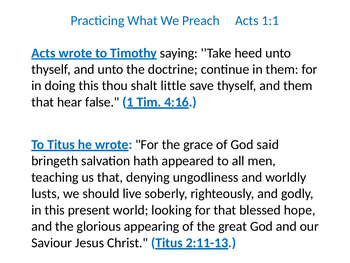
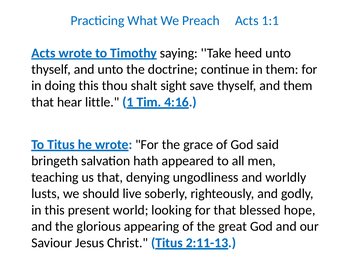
little: little -> sight
false: false -> little
